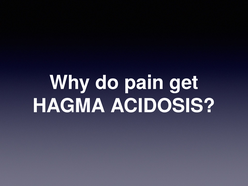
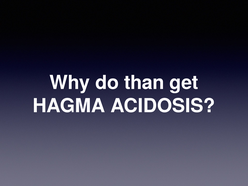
pain: pain -> than
